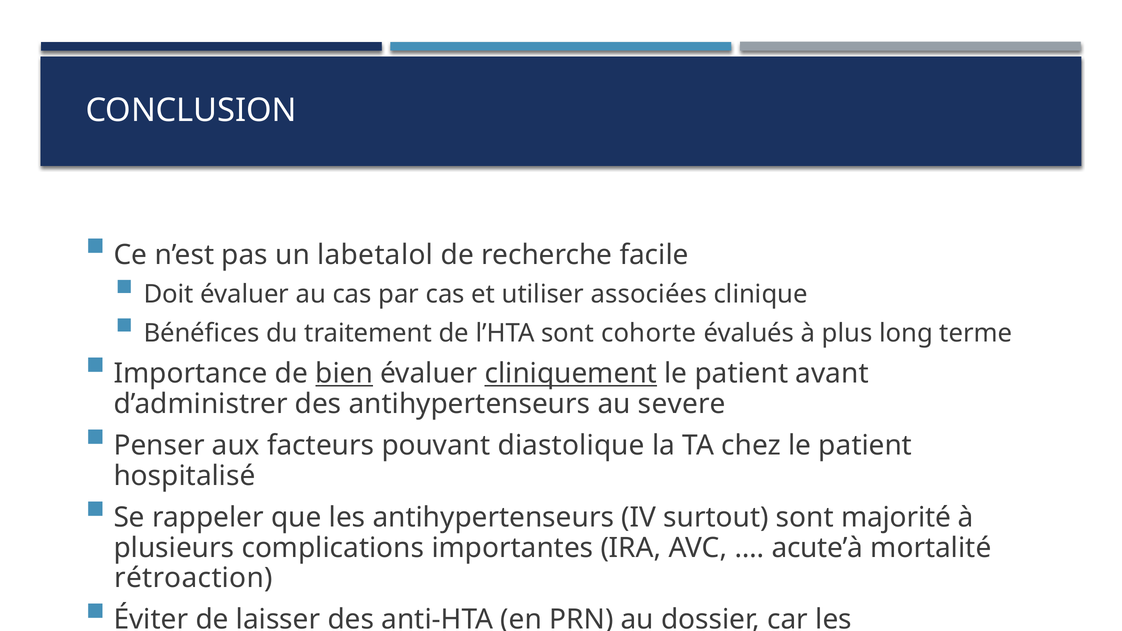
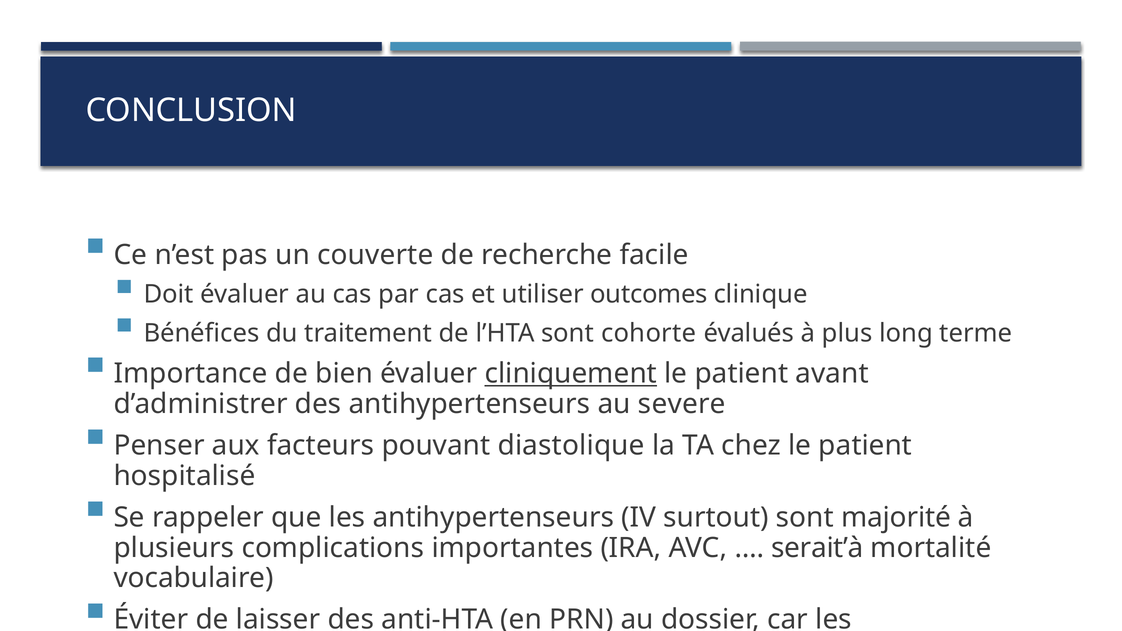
labetalol: labetalol -> couverte
associées: associées -> outcomes
bien underline: present -> none
acute’à: acute’à -> serait’à
rétroaction: rétroaction -> vocabulaire
